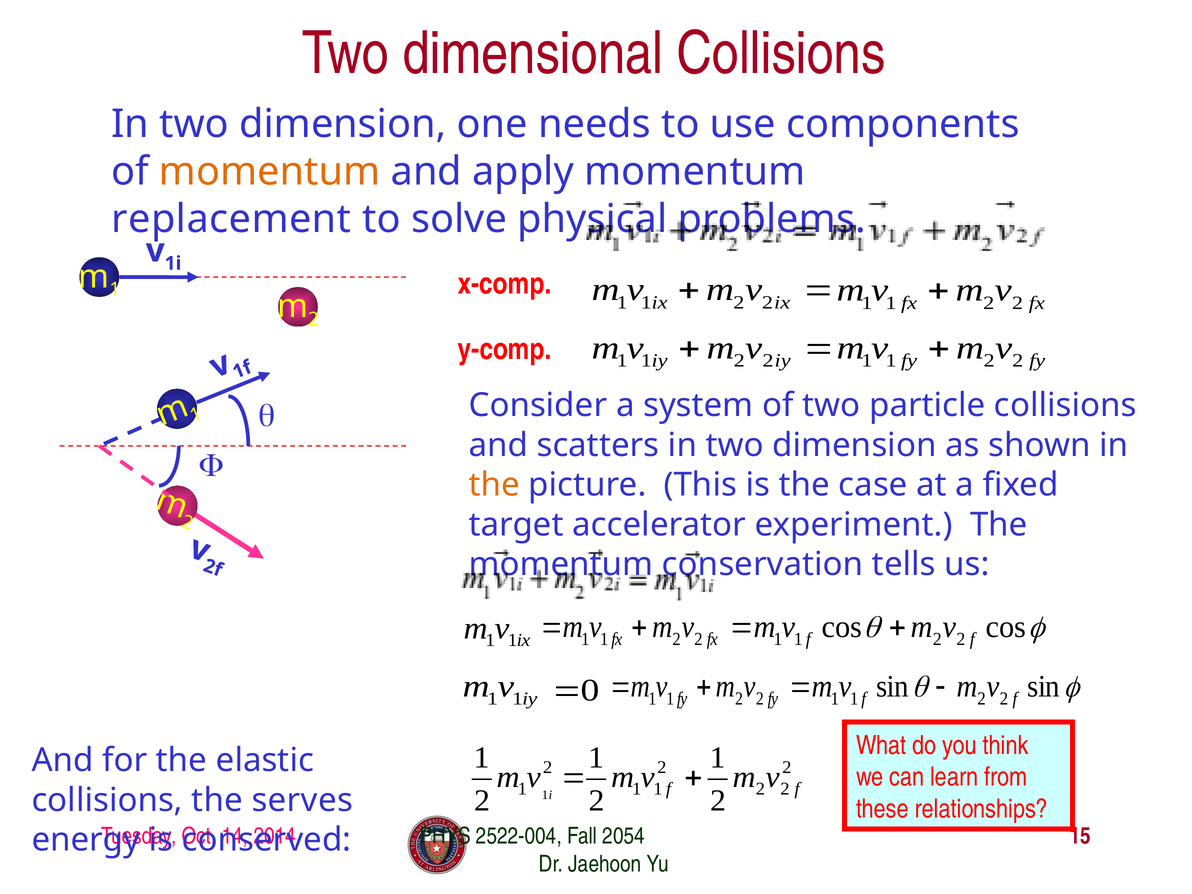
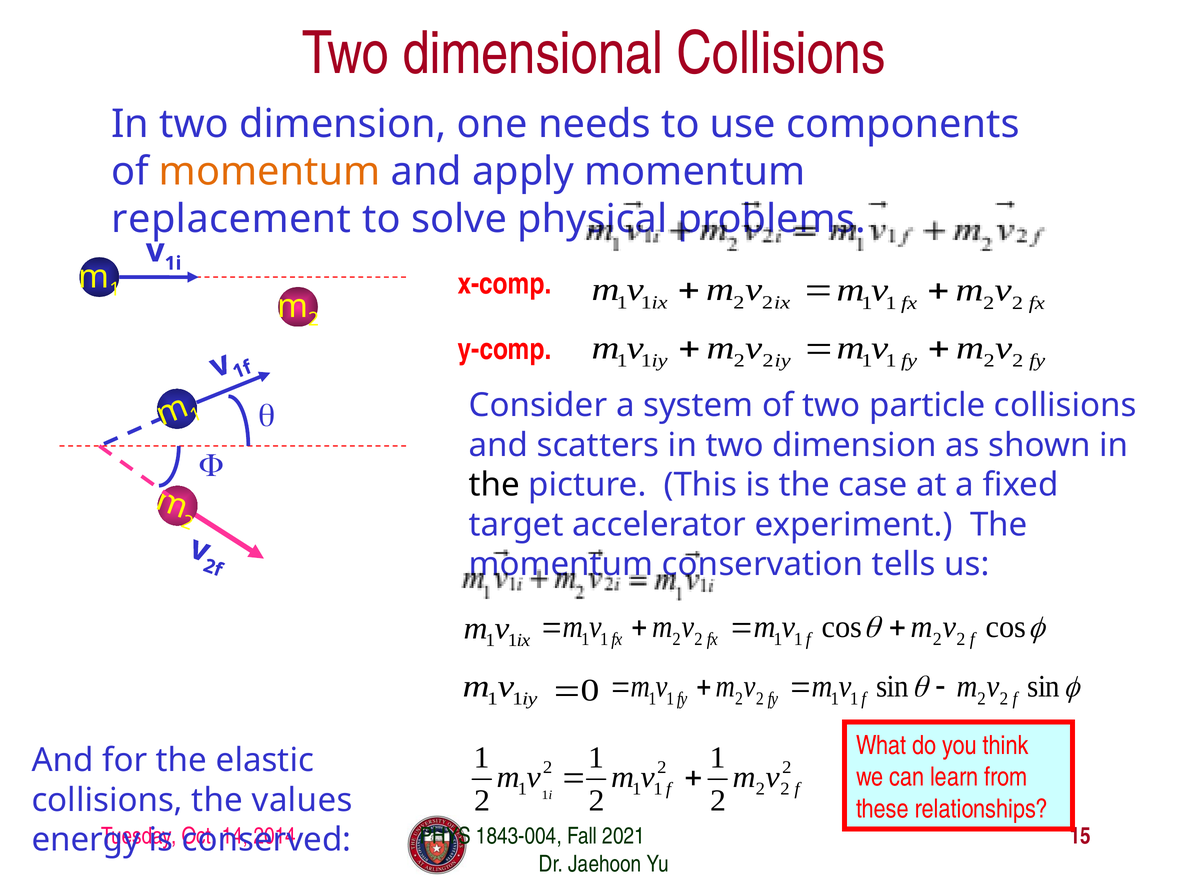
the at (494, 485) colour: orange -> black
serves: serves -> values
2522-004: 2522-004 -> 1843-004
2054: 2054 -> 2021
